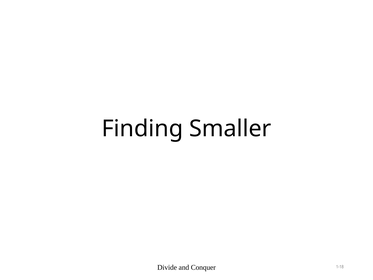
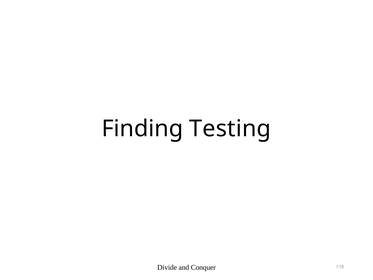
Smaller: Smaller -> Testing
